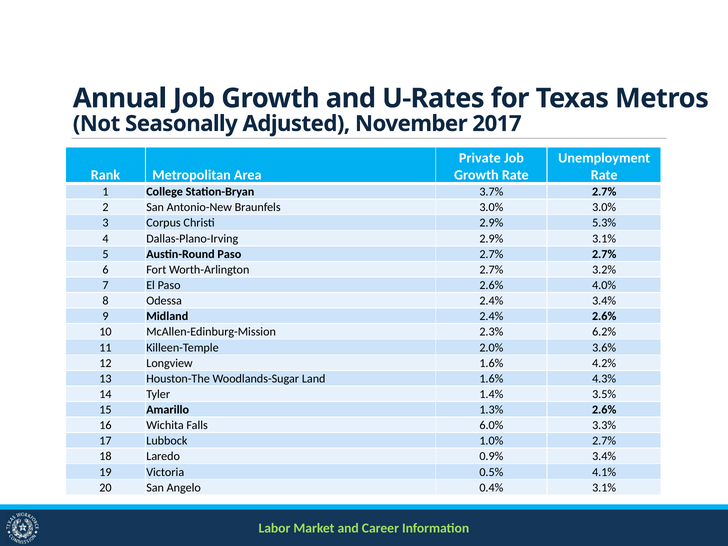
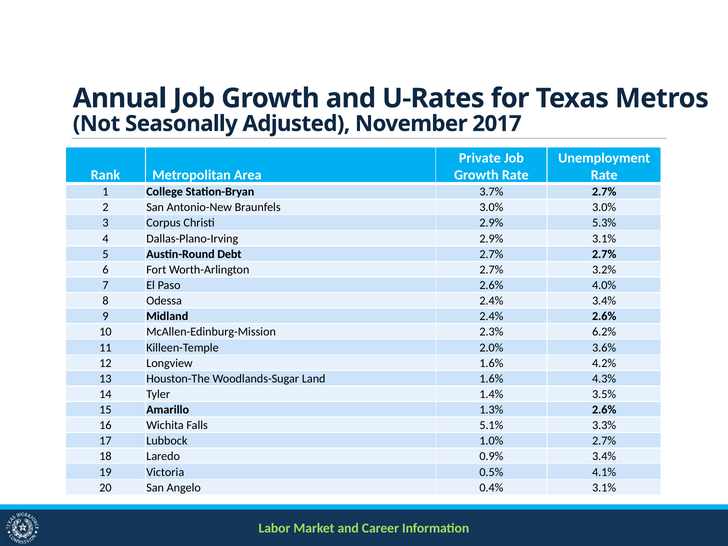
Austin-Round Paso: Paso -> Debt
6.0%: 6.0% -> 5.1%
